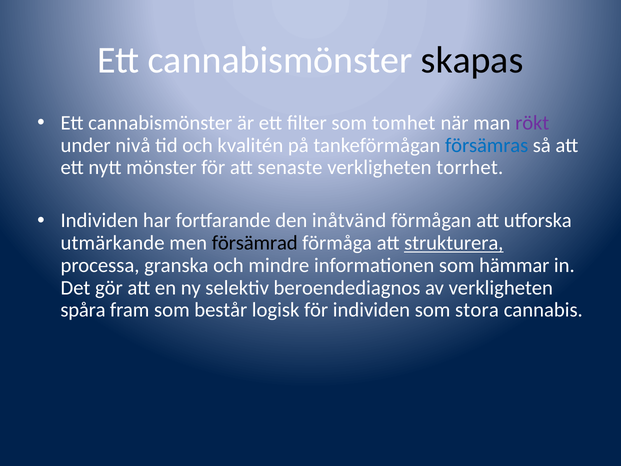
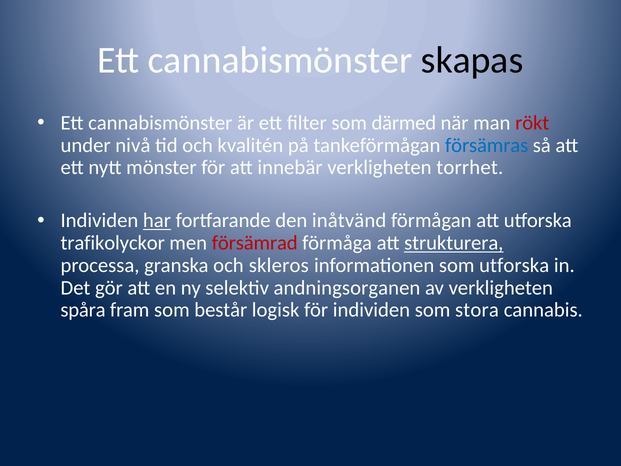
tomhet: tomhet -> därmed
rökt colour: purple -> red
senaste: senaste -> innebär
har underline: none -> present
utmärkande: utmärkande -> trafikolyckor
försämrad colour: black -> red
mindre: mindre -> skleros
som hämmar: hämmar -> utforska
beroendediagnos: beroendediagnos -> andningsorganen
